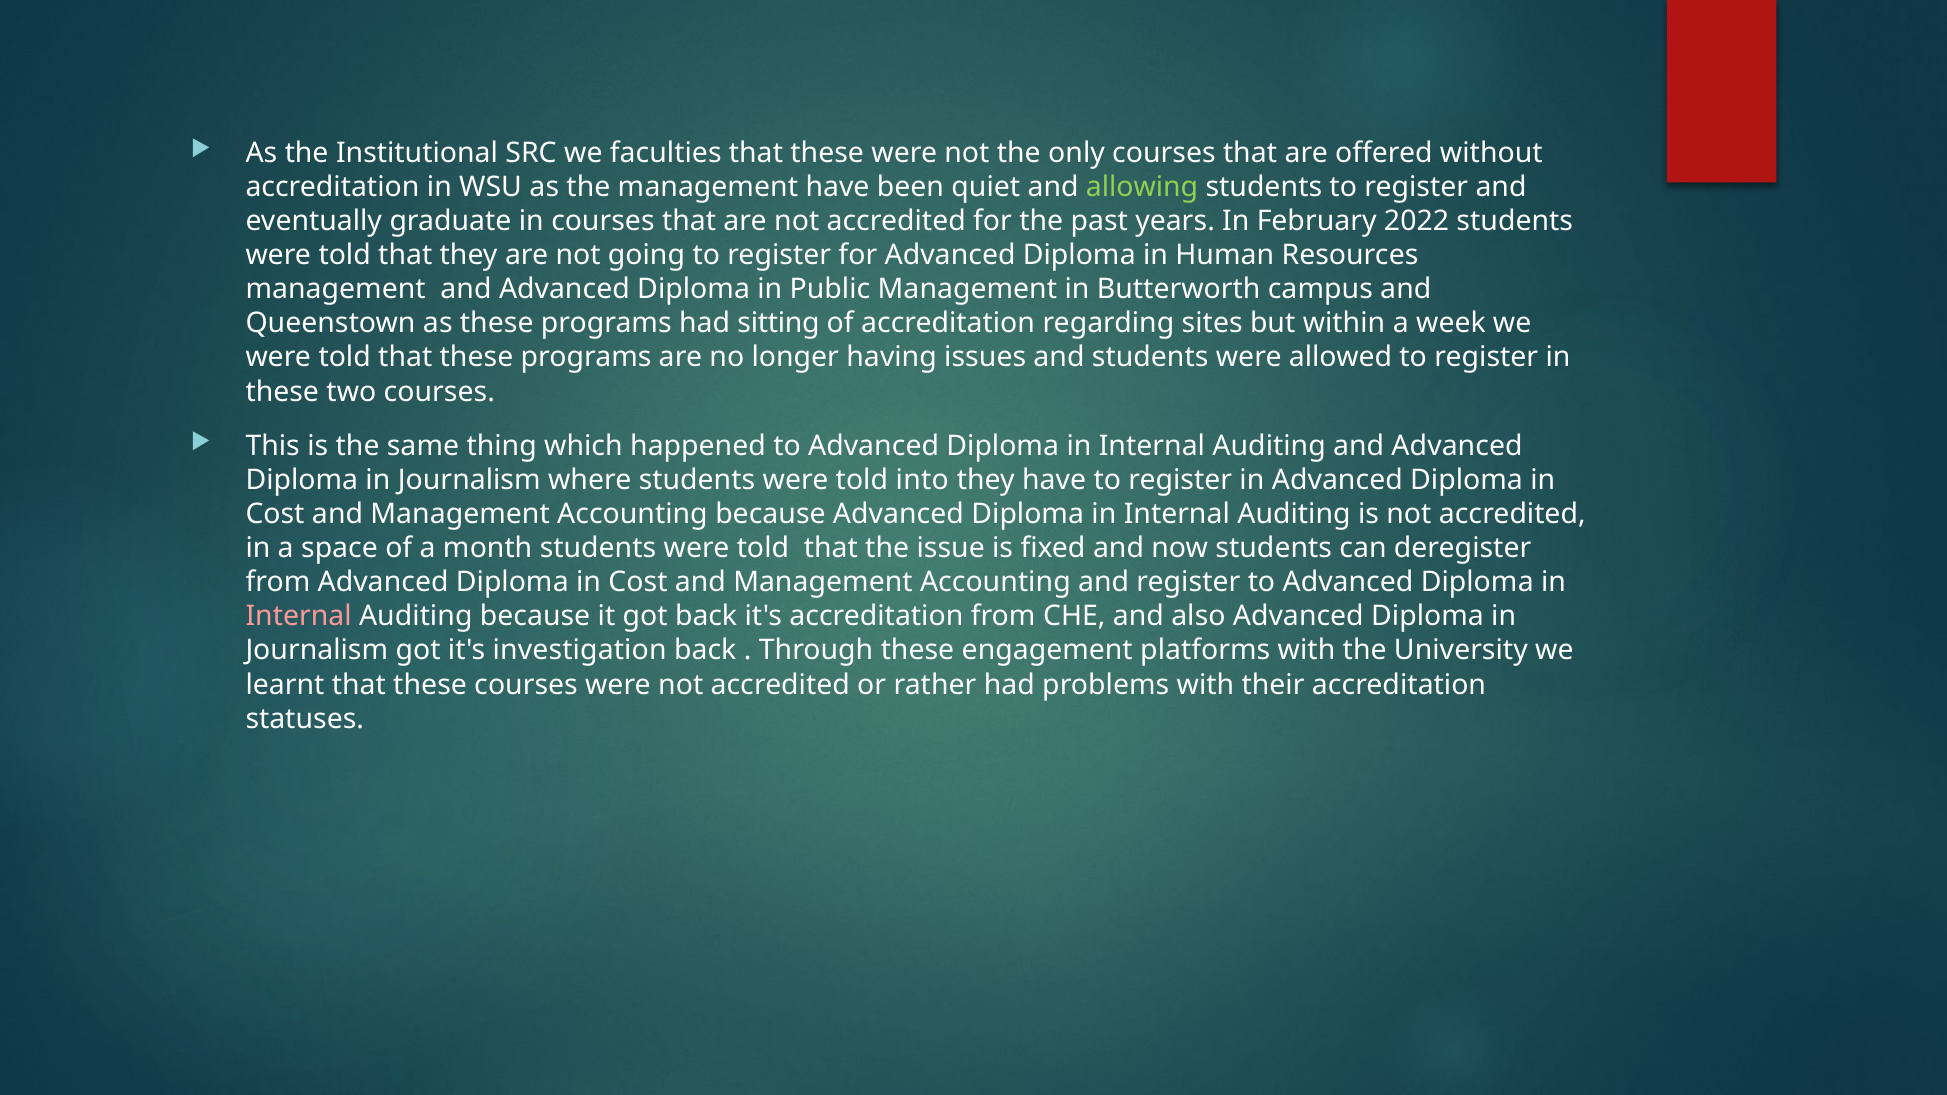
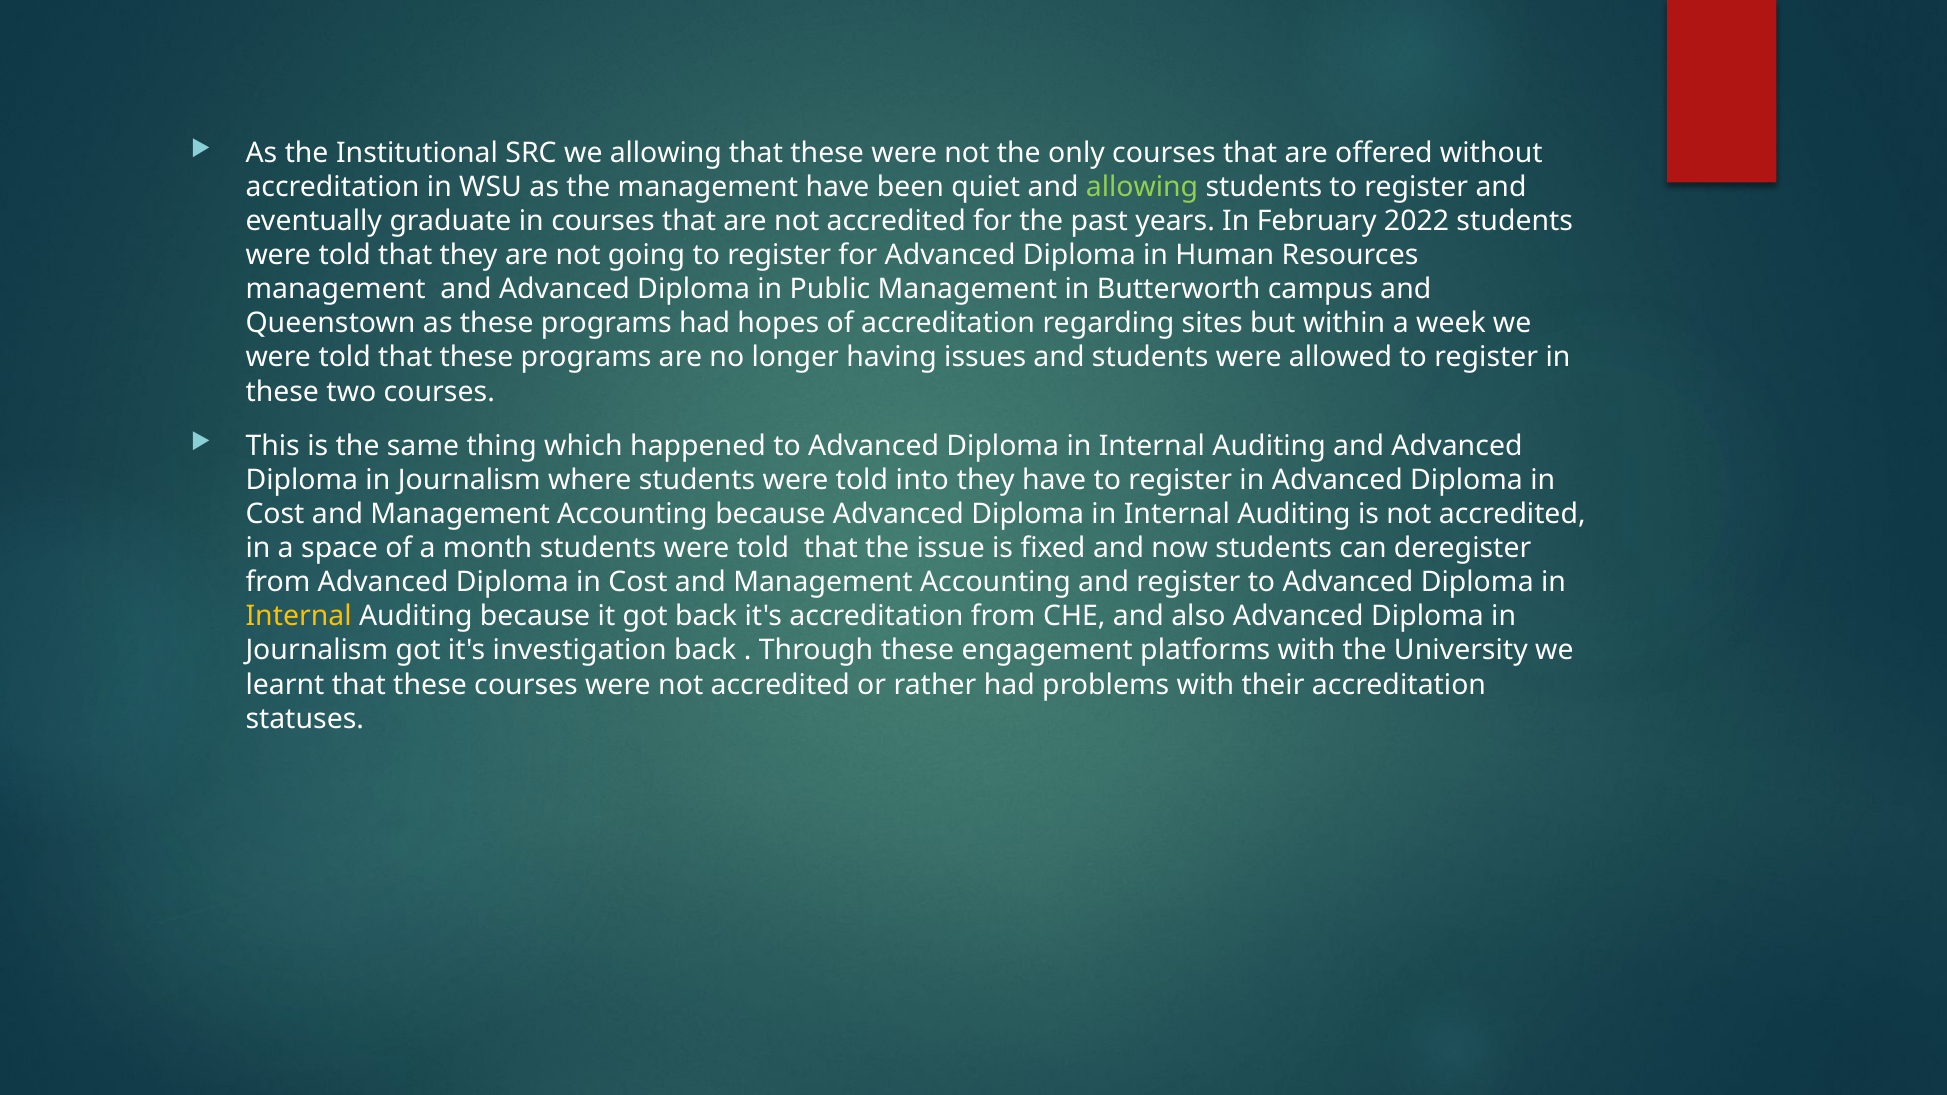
we faculties: faculties -> allowing
sitting: sitting -> hopes
Internal at (299, 617) colour: pink -> yellow
